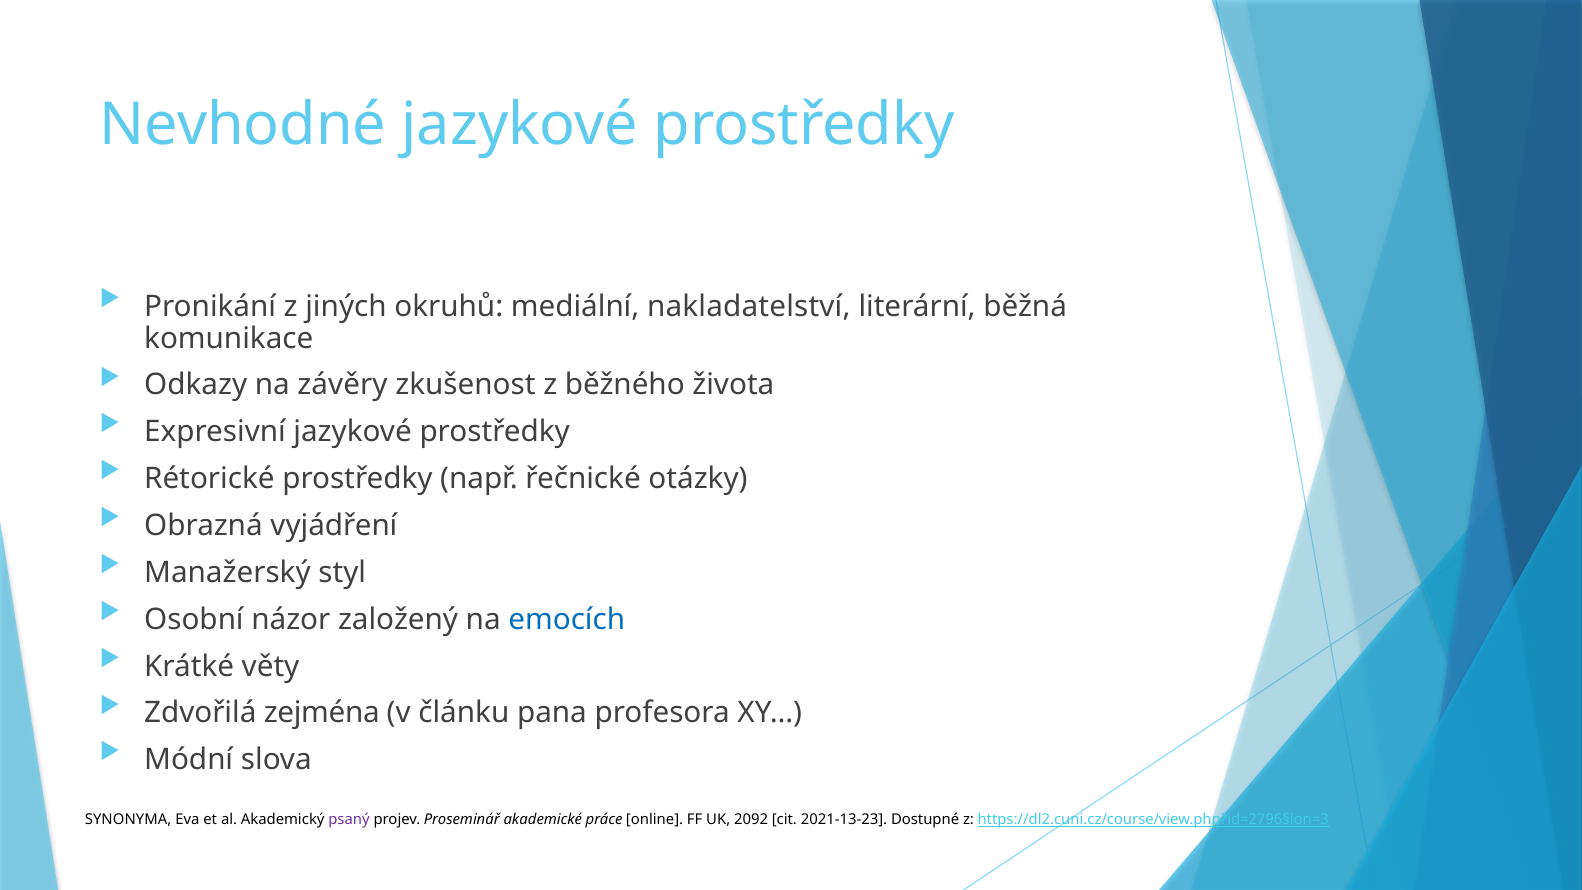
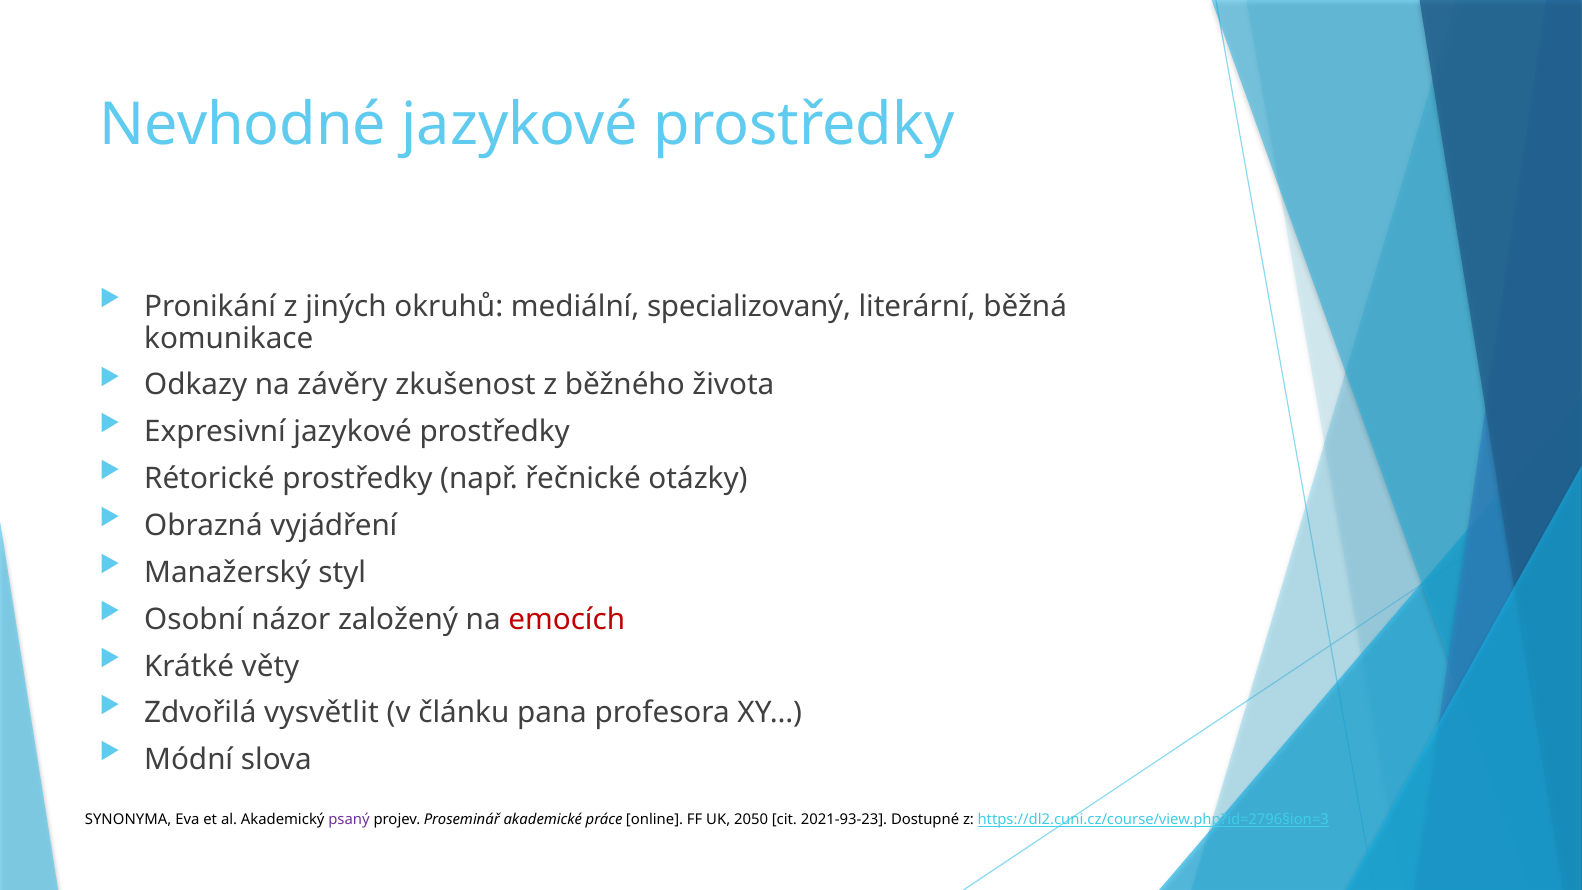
nakladatelství: nakladatelství -> specializovaný
emocích colour: blue -> red
zejména: zejména -> vysvětlit
2092: 2092 -> 2050
2021-13-23: 2021-13-23 -> 2021-93-23
